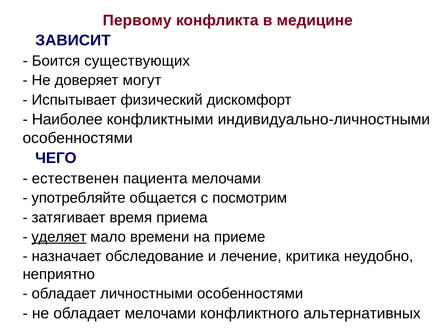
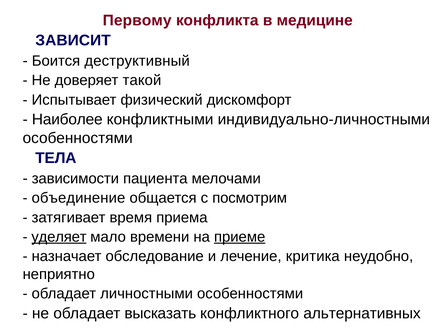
существующих: существующих -> деструктивный
могут: могут -> такой
ЧЕГО: ЧЕГО -> ТЕЛА
естественен: естественен -> зависимости
употребляйте: употребляйте -> объединение
приеме underline: none -> present
обладает мелочами: мелочами -> высказать
